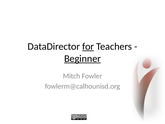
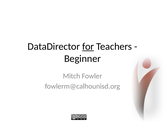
Beginner underline: present -> none
